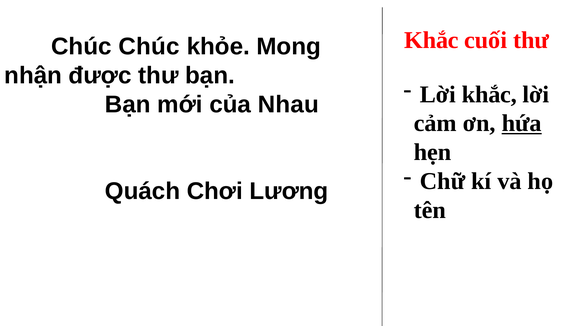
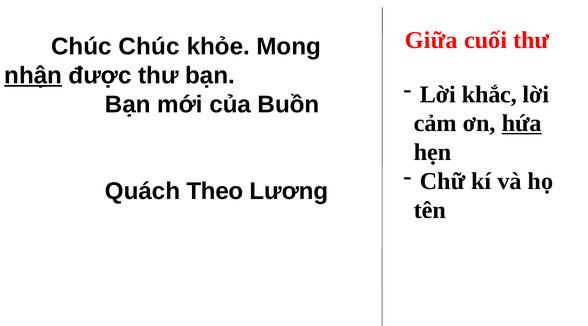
Khắc at (431, 40): Khắc -> Giữa
nhận underline: none -> present
Nhau: Nhau -> Buồn
Chơi: Chơi -> Theo
